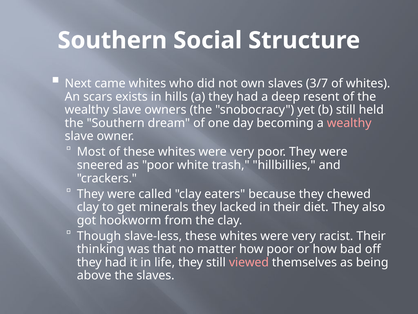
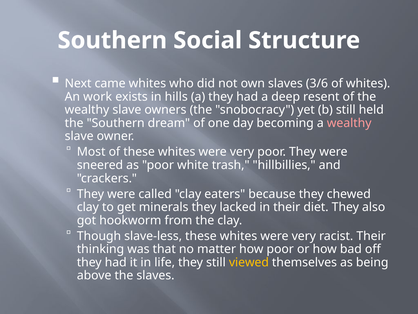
3/7: 3/7 -> 3/6
scars: scars -> work
viewed colour: pink -> yellow
